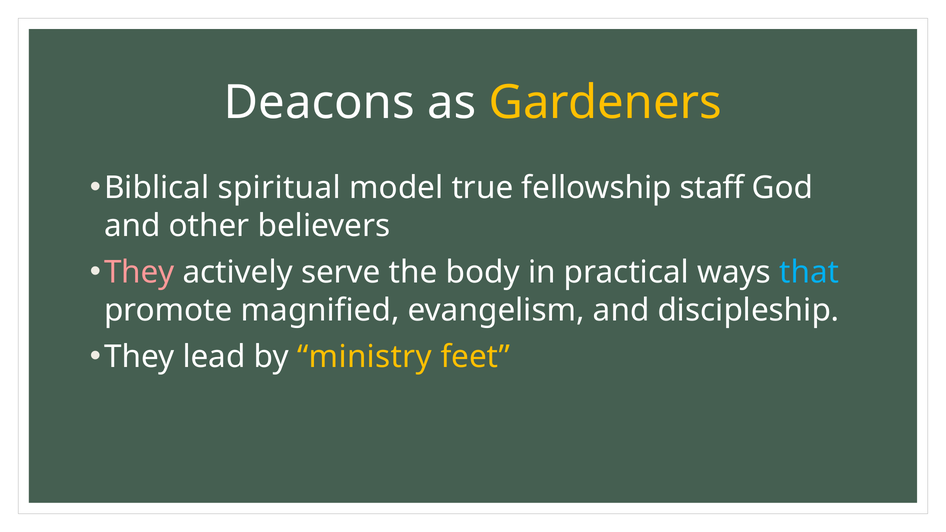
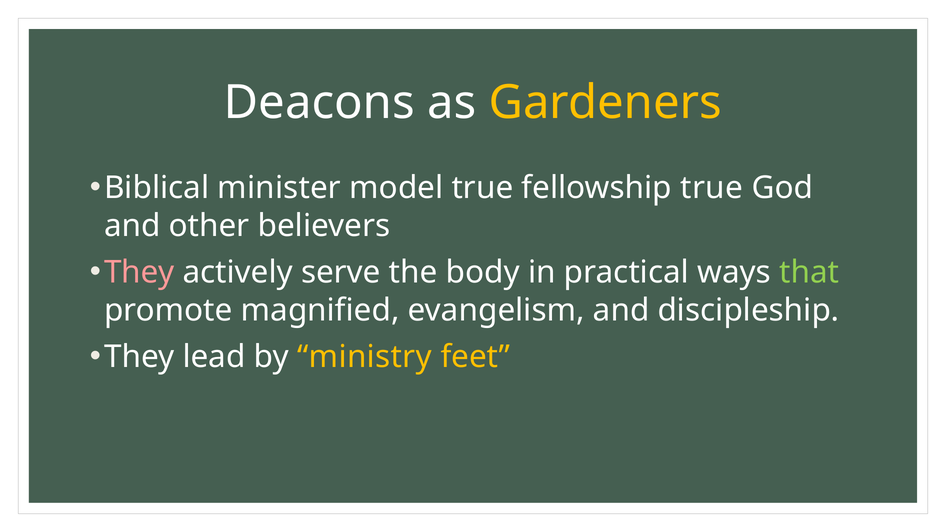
spiritual: spiritual -> minister
fellowship staff: staff -> true
that colour: light blue -> light green
